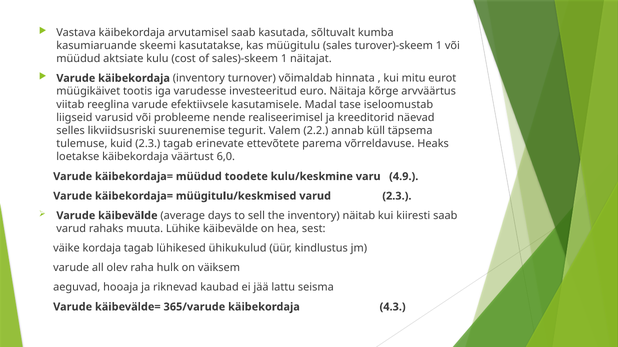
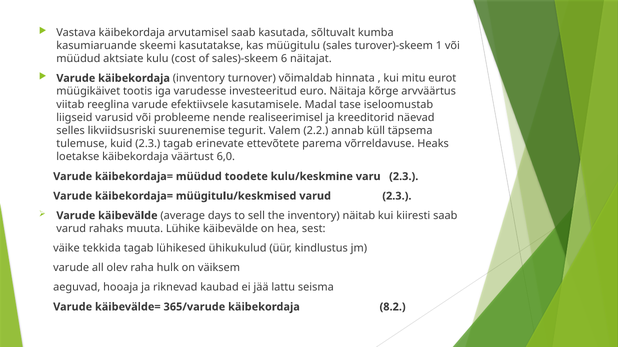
sales)-skeem 1: 1 -> 6
varu 4.9: 4.9 -> 2.3
kordaja: kordaja -> tekkida
4.3: 4.3 -> 8.2
